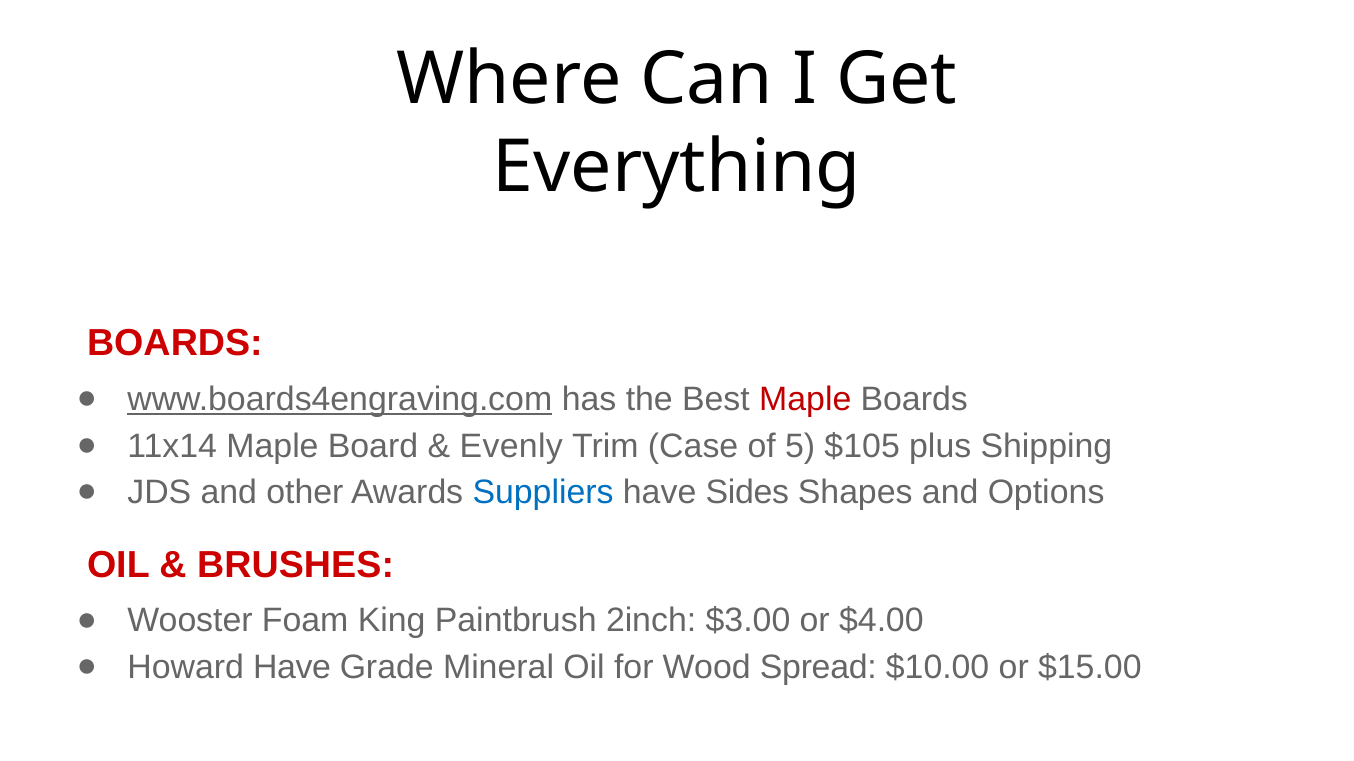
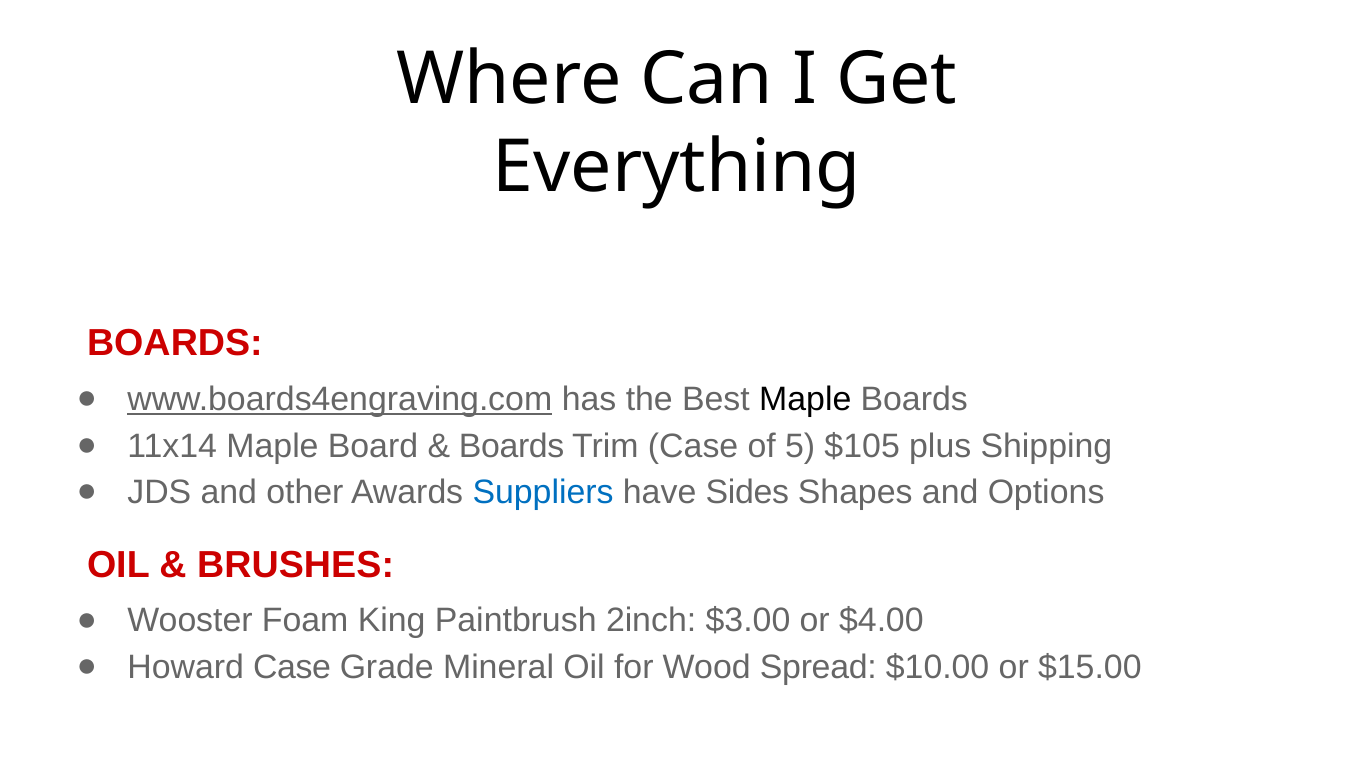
Maple at (805, 400) colour: red -> black
Evenly at (511, 446): Evenly -> Boards
Howard Have: Have -> Case
